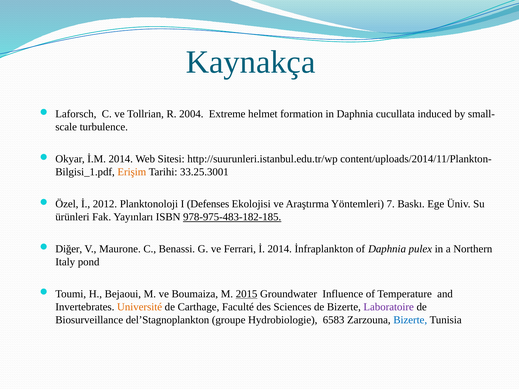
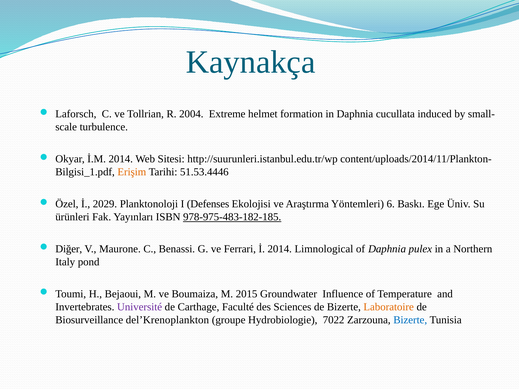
33.25.3001: 33.25.3001 -> 51.53.4446
2012: 2012 -> 2029
7: 7 -> 6
İnfraplankton: İnfraplankton -> Limnological
2015 underline: present -> none
Université colour: orange -> purple
Laboratoire colour: purple -> orange
del’Stagnoplankton: del’Stagnoplankton -> del’Krenoplankton
6583: 6583 -> 7022
